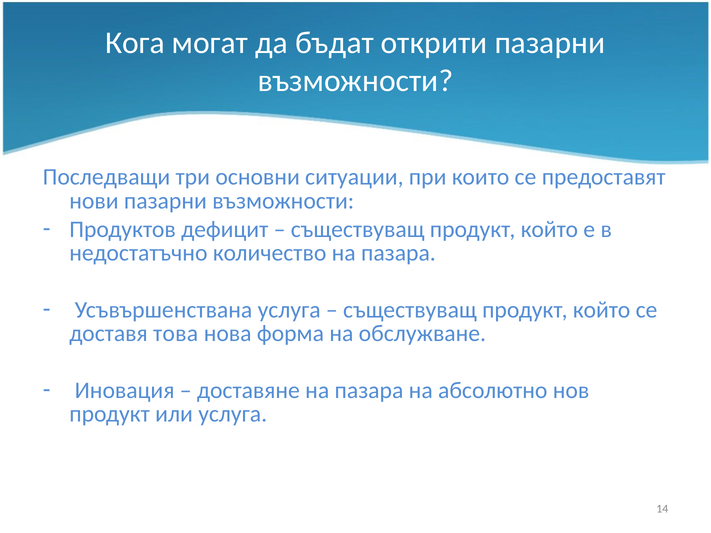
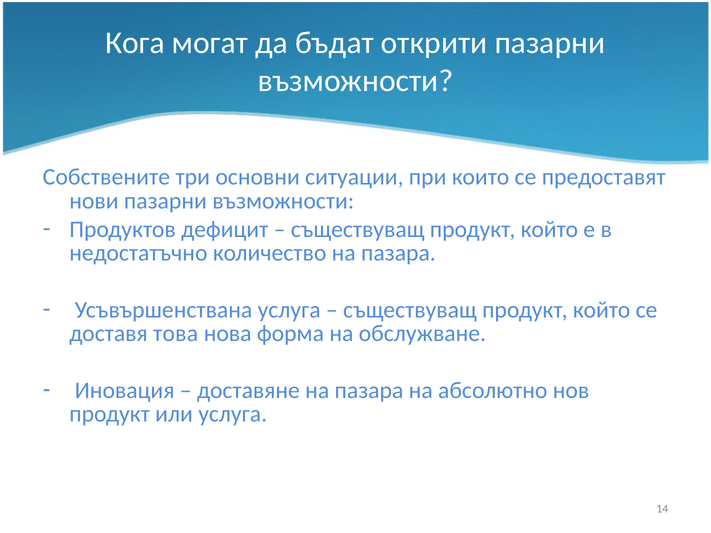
Последващи: Последващи -> Собствените
